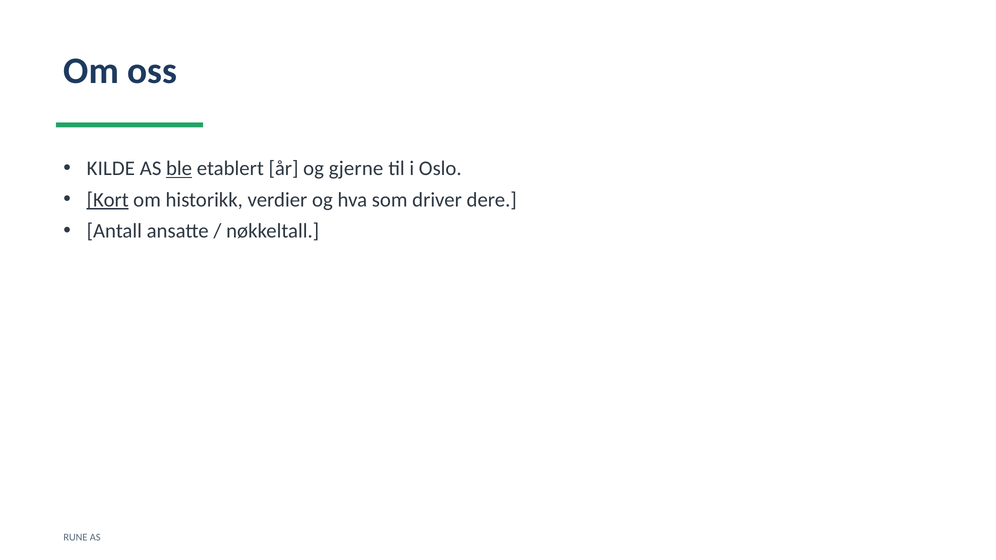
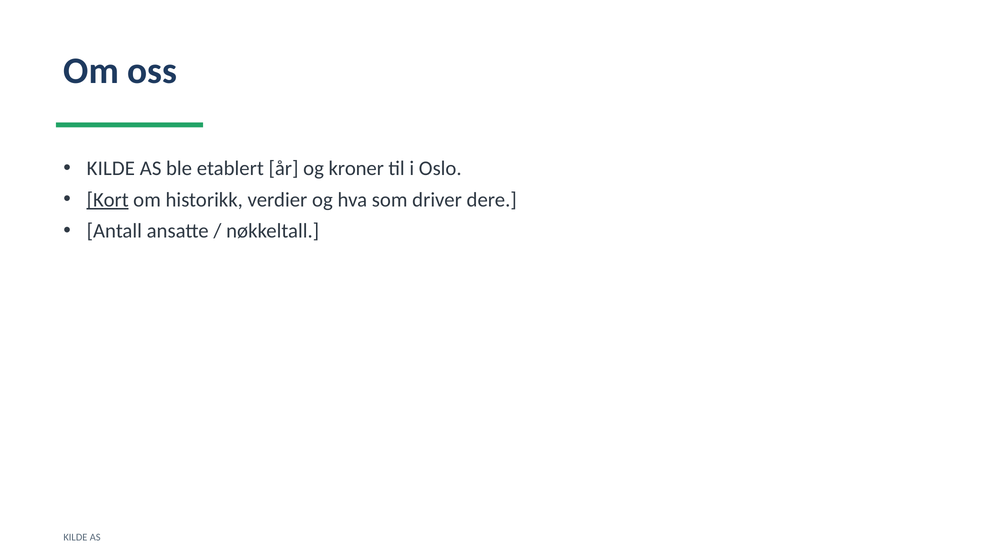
ble underline: present -> none
gjerne: gjerne -> kroner
RUNE at (75, 538): RUNE -> KILDE
